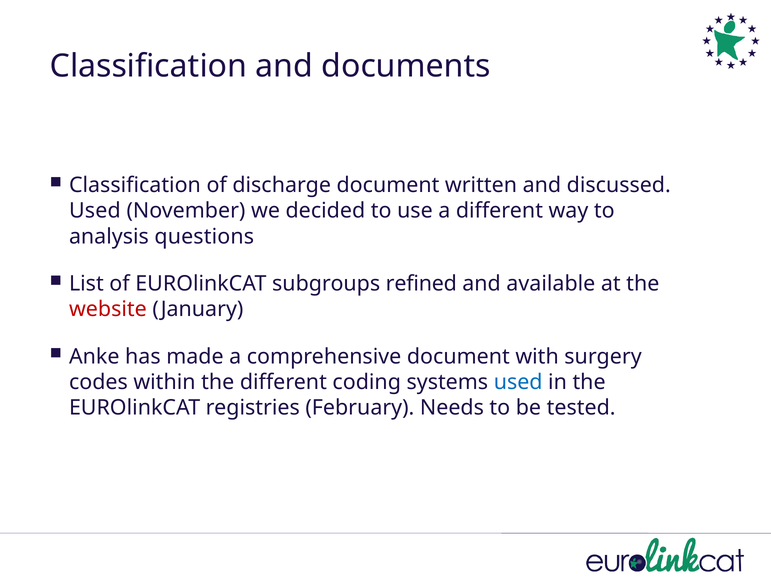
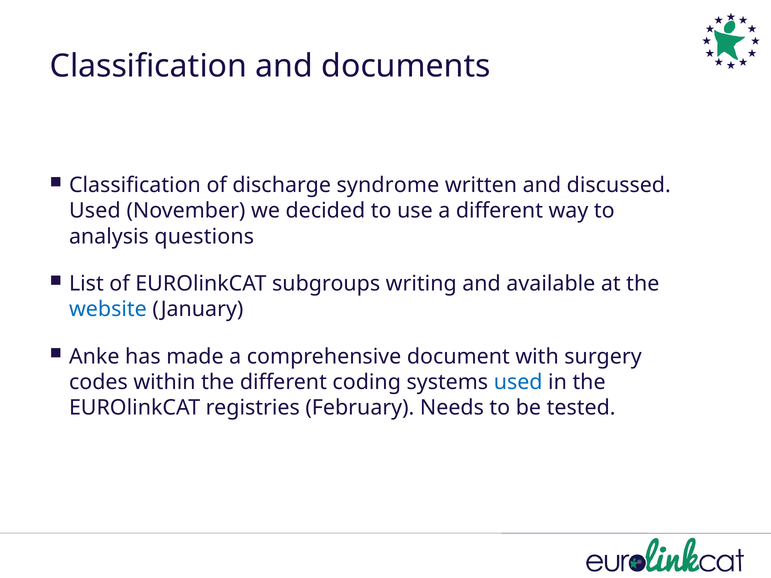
discharge document: document -> syndrome
refined: refined -> writing
website colour: red -> blue
